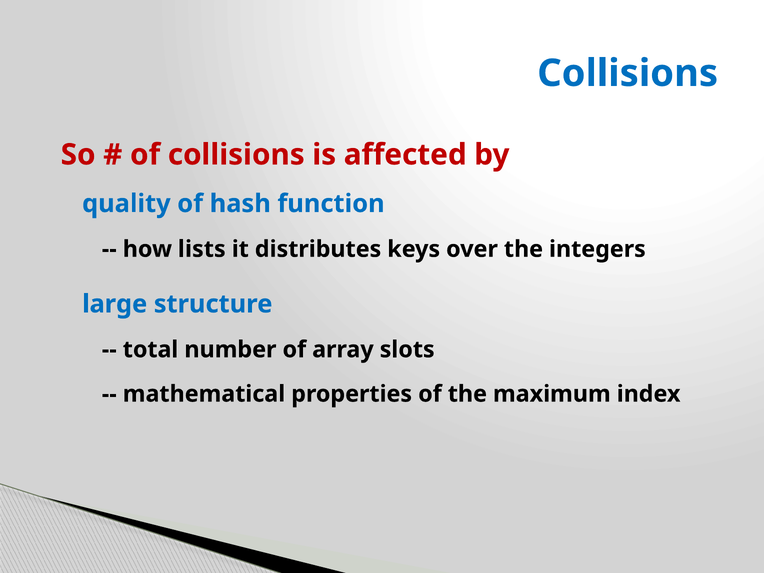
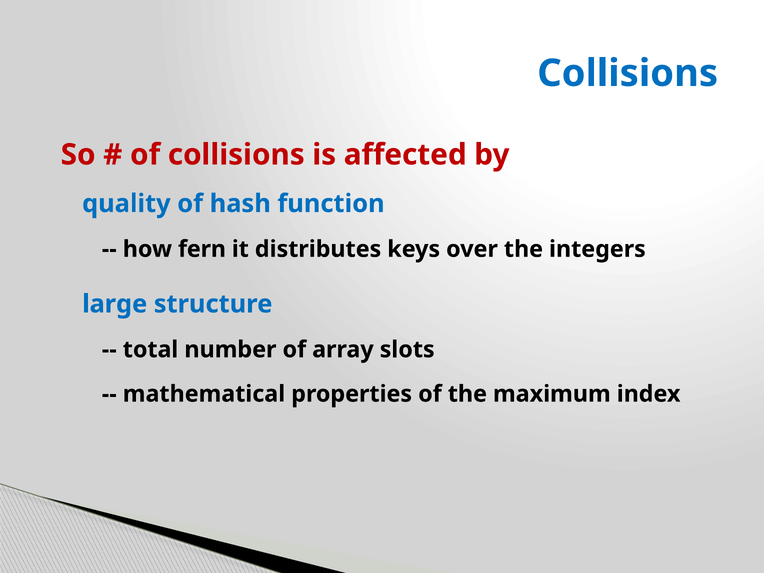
lists: lists -> fern
